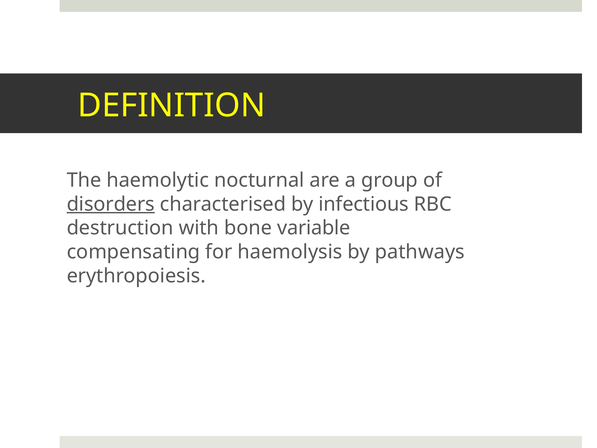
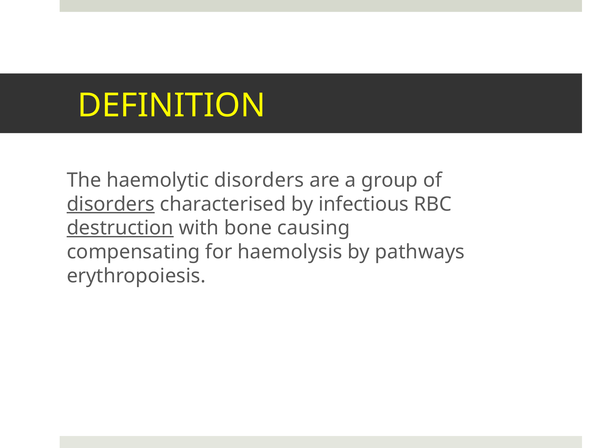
haemolytic nocturnal: nocturnal -> disorders
destruction underline: none -> present
variable: variable -> causing
